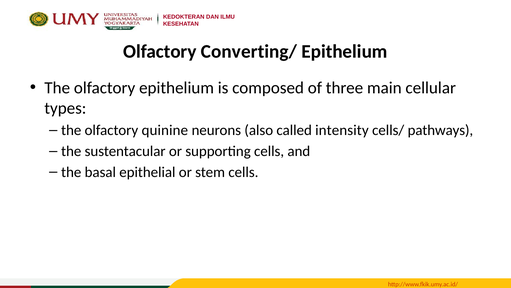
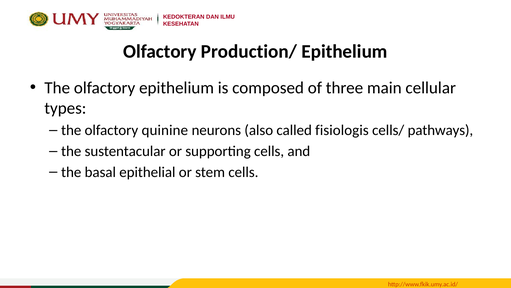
Converting/: Converting/ -> Production/
intensity: intensity -> fisiologis
